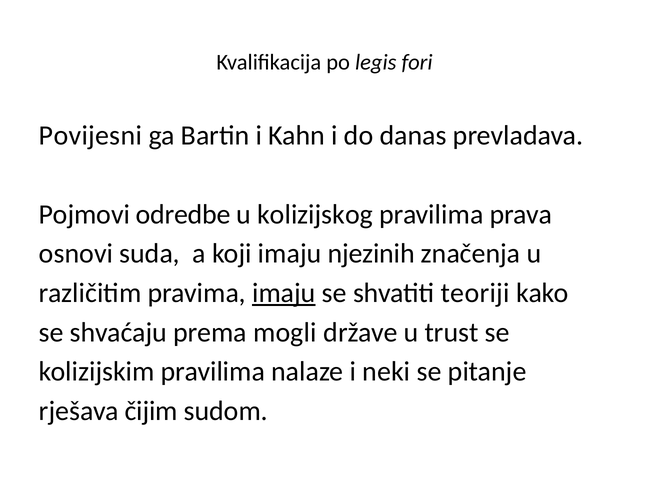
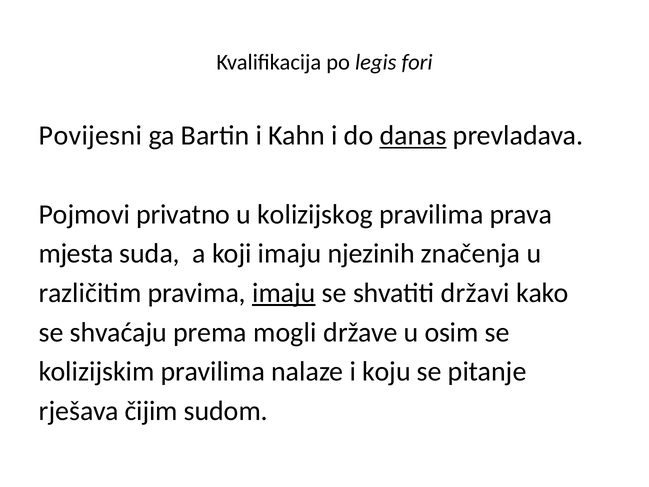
danas underline: none -> present
odredbe: odredbe -> privatno
osnovi: osnovi -> mjesta
teoriji: teoriji -> državi
trust: trust -> osim
neki: neki -> koju
